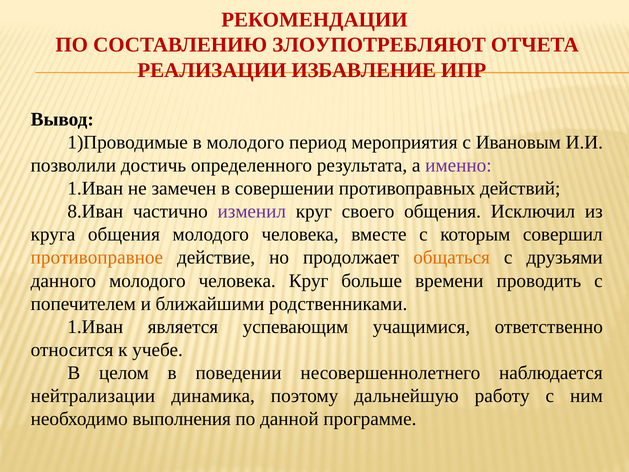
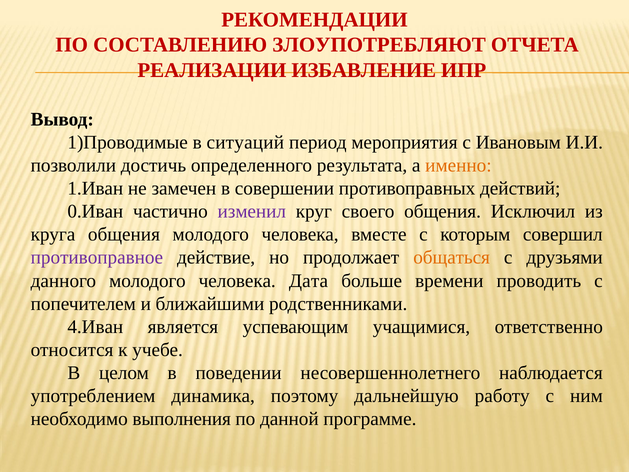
в молодого: молодого -> ситуаций
именно colour: purple -> orange
8.Иван: 8.Иван -> 0.Иван
противоправное colour: orange -> purple
человека Круг: Круг -> Дата
1.Иван at (95, 327): 1.Иван -> 4.Иван
нейтрализации: нейтрализации -> употреблением
